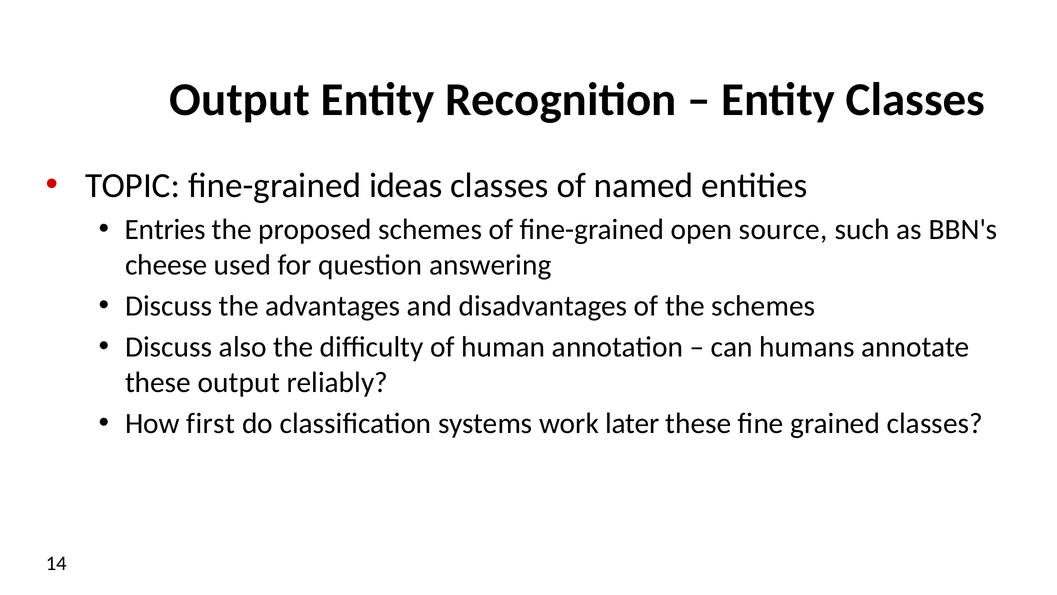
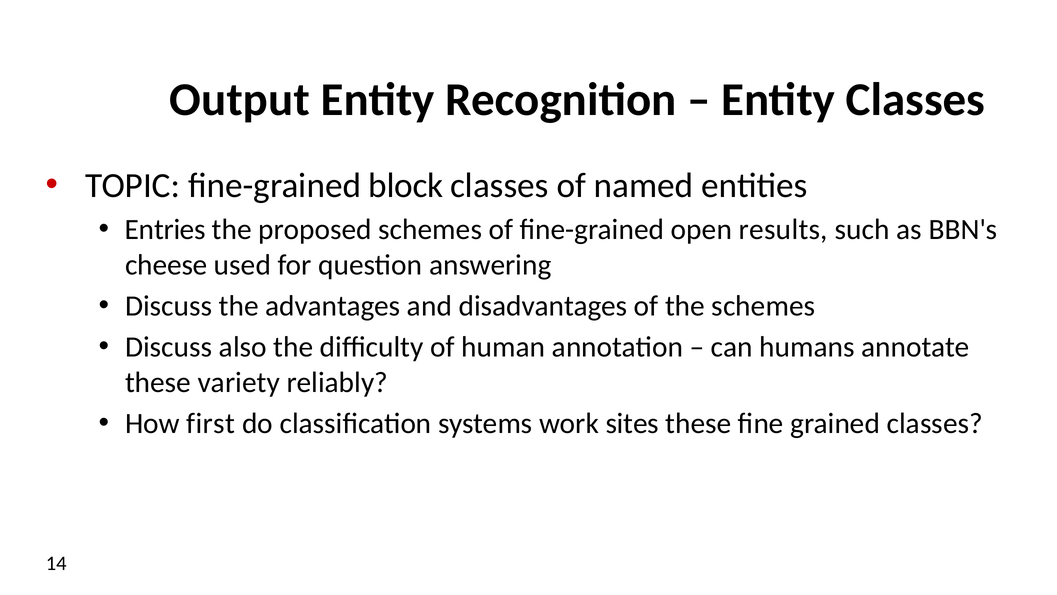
ideas: ideas -> block
source: source -> results
these output: output -> variety
later: later -> sites
